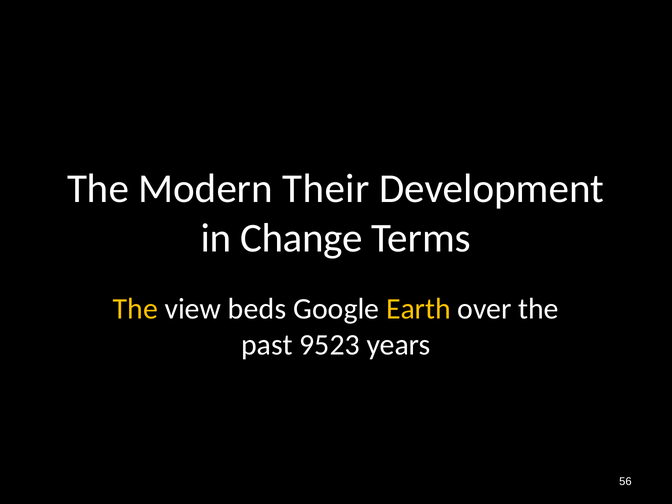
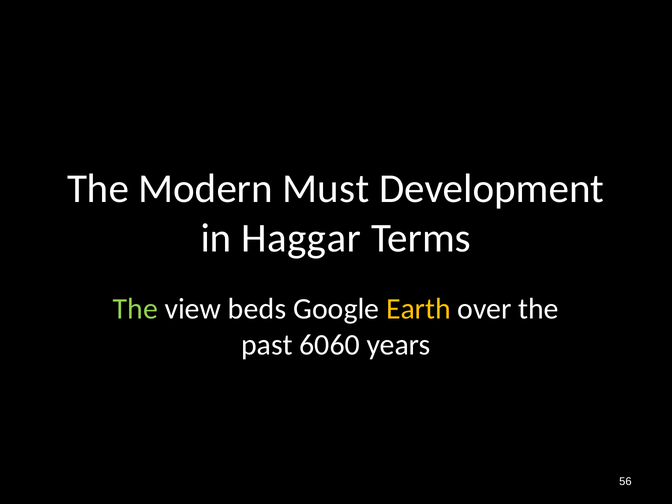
Their: Their -> Must
Change: Change -> Haggar
The at (135, 309) colour: yellow -> light green
9523: 9523 -> 6060
